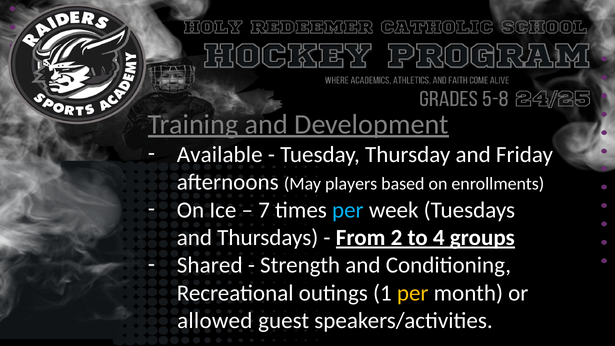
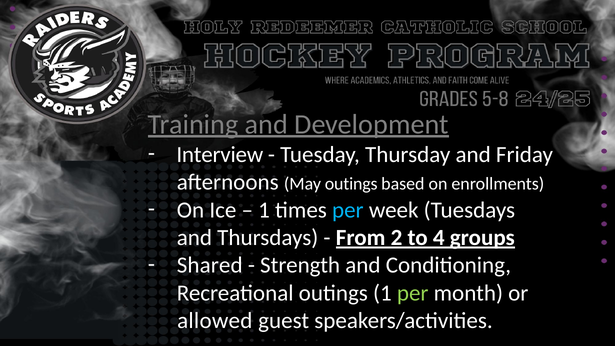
Available: Available -> Interview
May players: players -> outings
7 at (264, 210): 7 -> 1
per at (413, 293) colour: yellow -> light green
